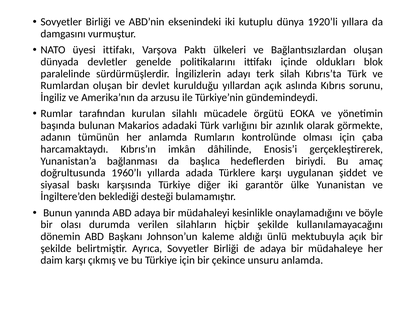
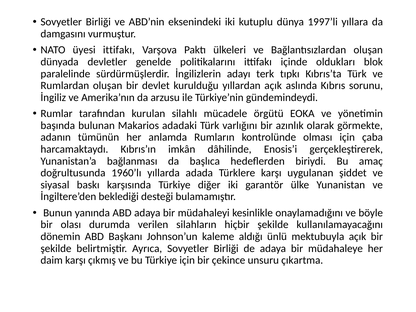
1920’li: 1920’li -> 1997’li
silah: silah -> tıpkı
unsuru anlamda: anlamda -> çıkartma
